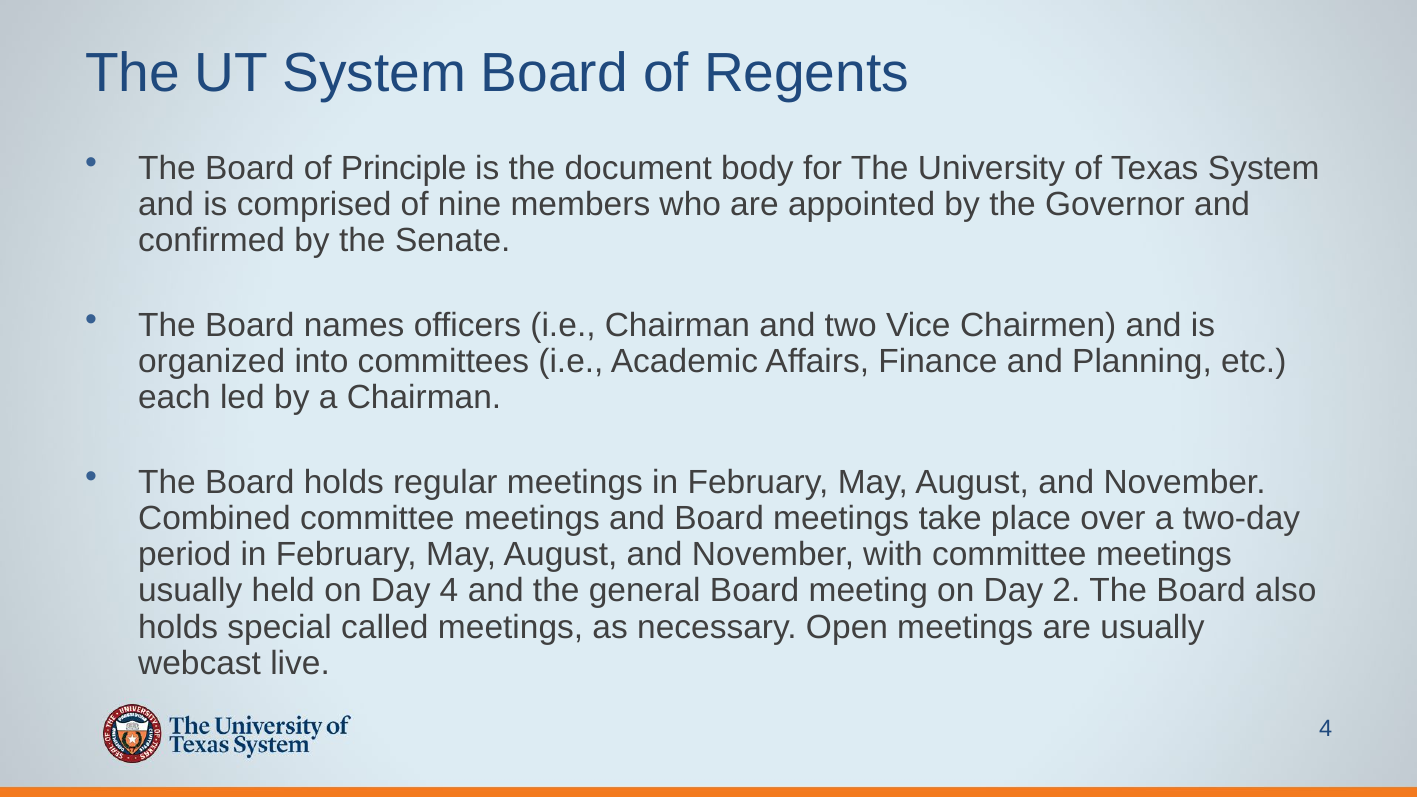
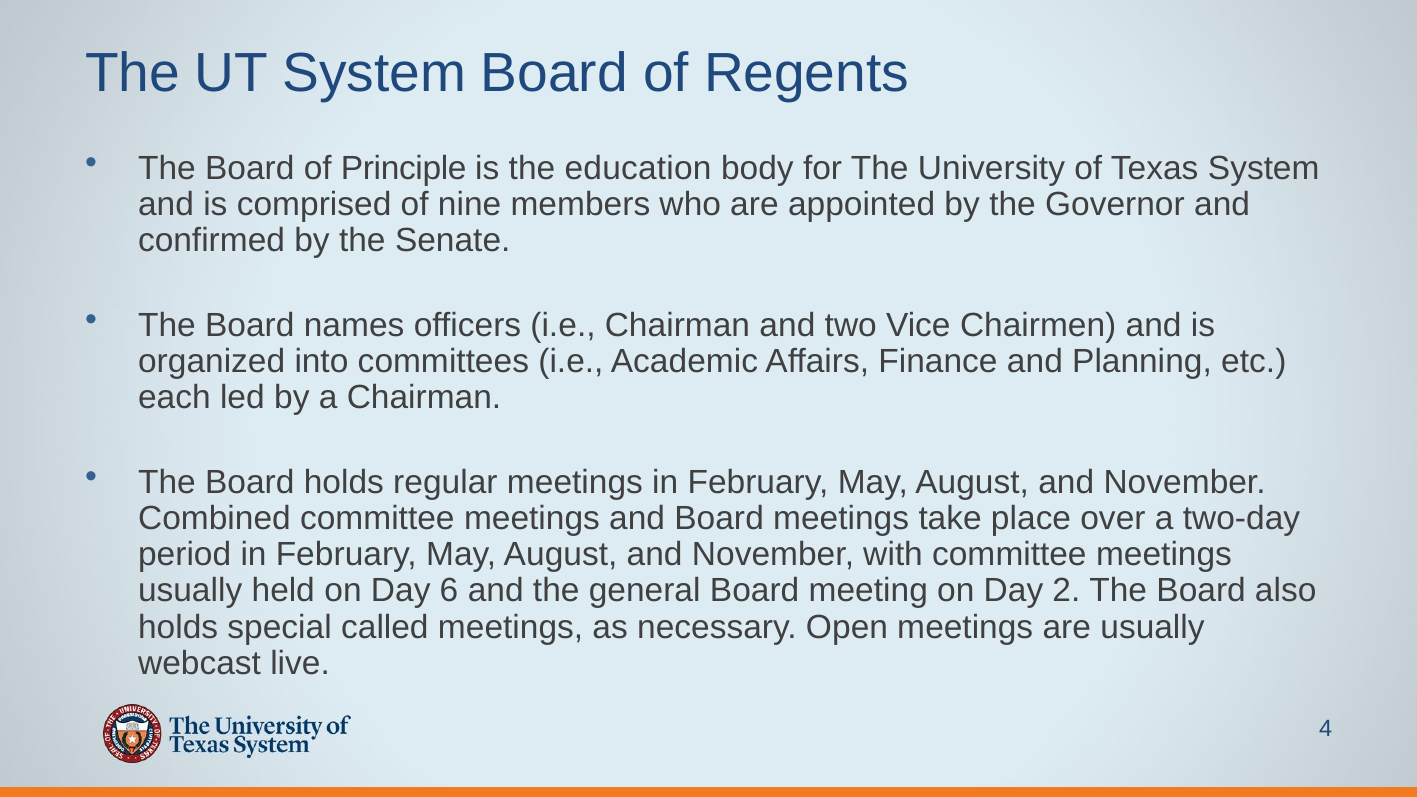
document: document -> education
Day 4: 4 -> 6
